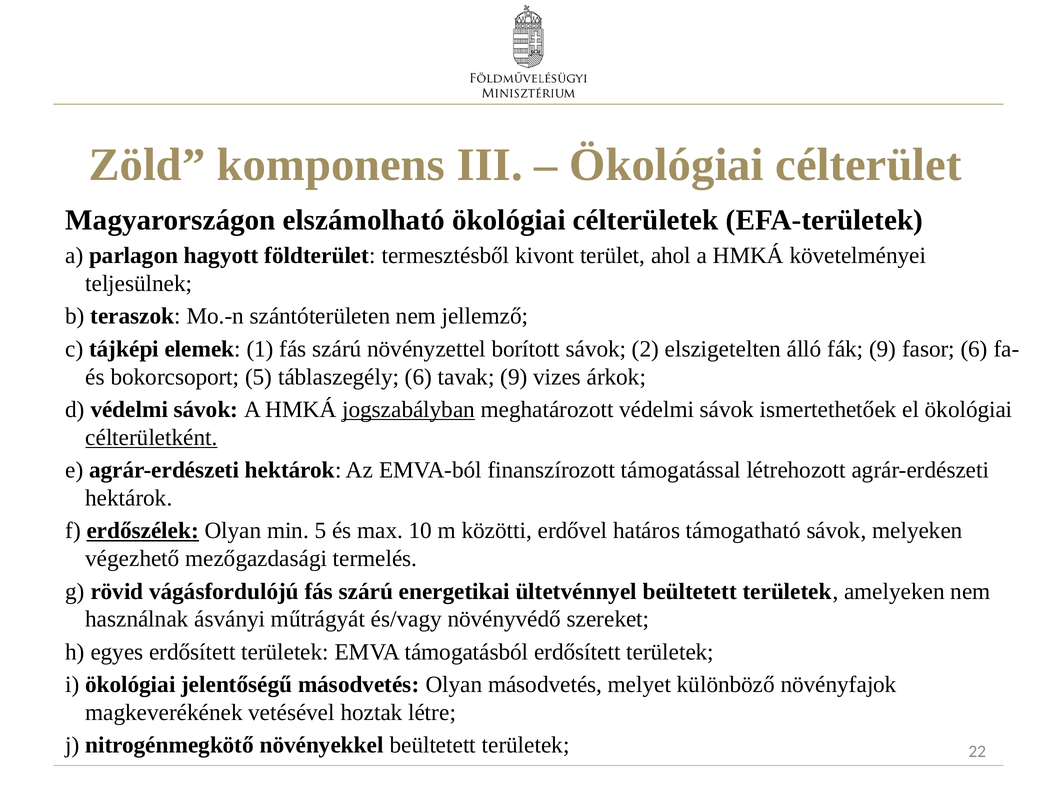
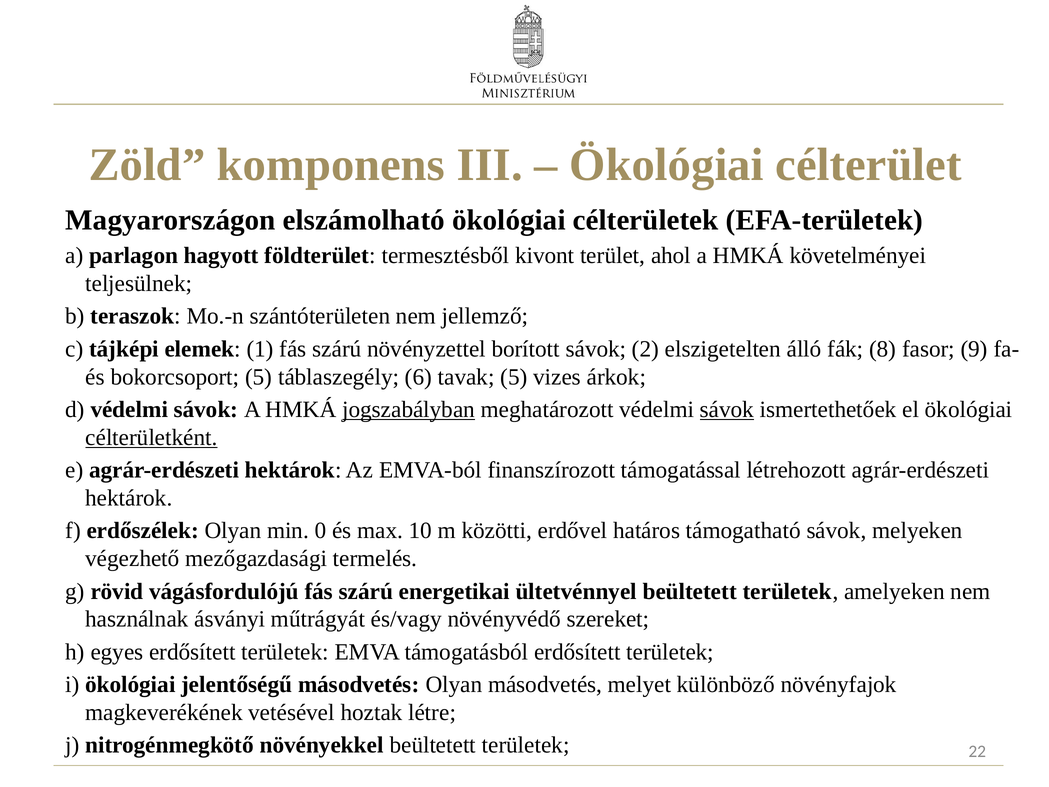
fák 9: 9 -> 8
fasor 6: 6 -> 9
tavak 9: 9 -> 5
sávok at (727, 409) underline: none -> present
erdőszélek underline: present -> none
min 5: 5 -> 0
